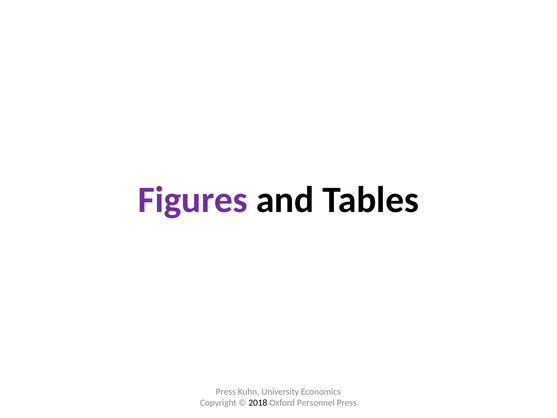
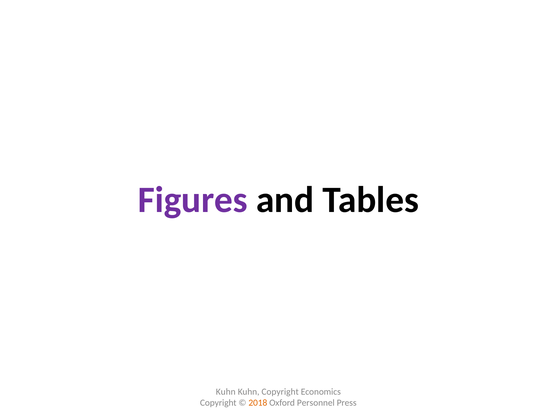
Press at (226, 391): Press -> Kuhn
Kuhn University: University -> Copyright
2018 colour: black -> orange
